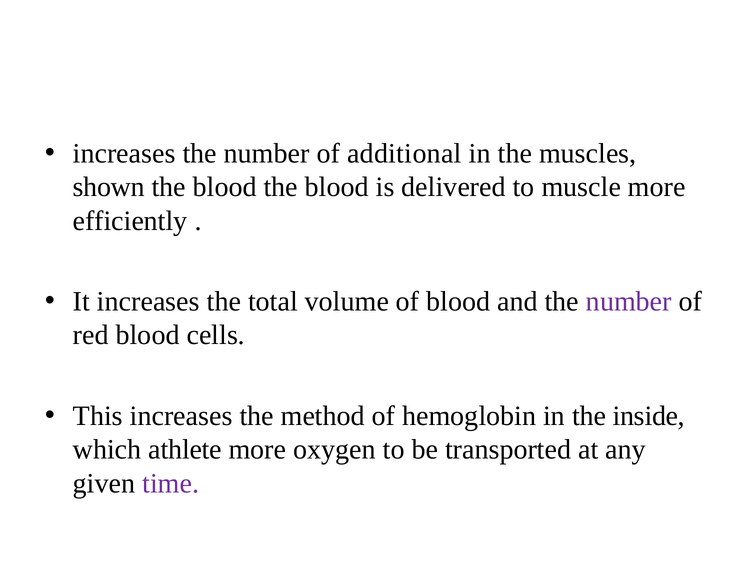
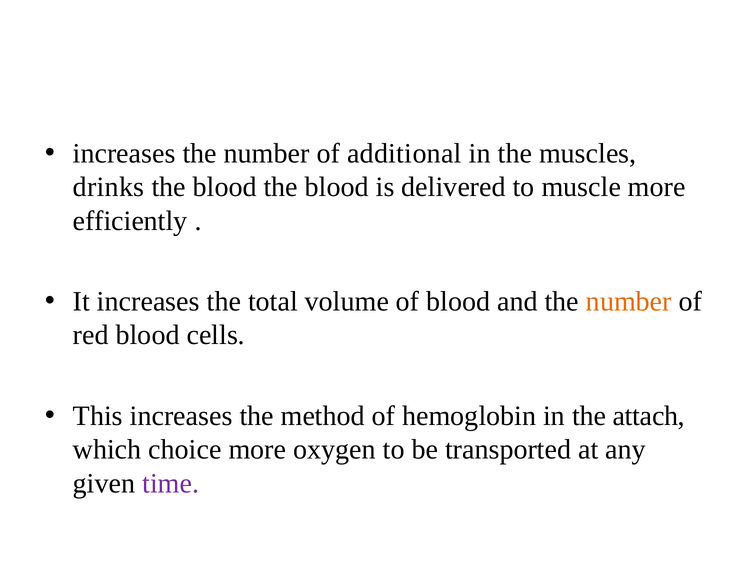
shown: shown -> drinks
number at (629, 302) colour: purple -> orange
inside: inside -> attach
athlete: athlete -> choice
